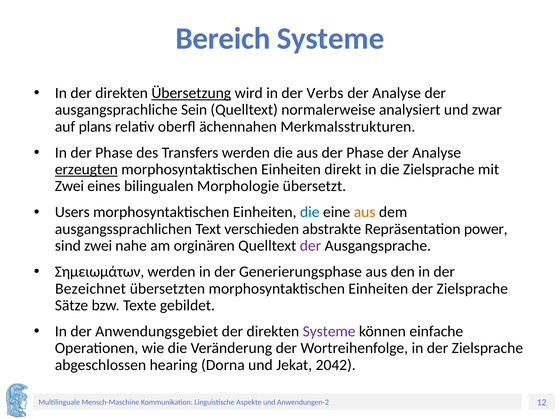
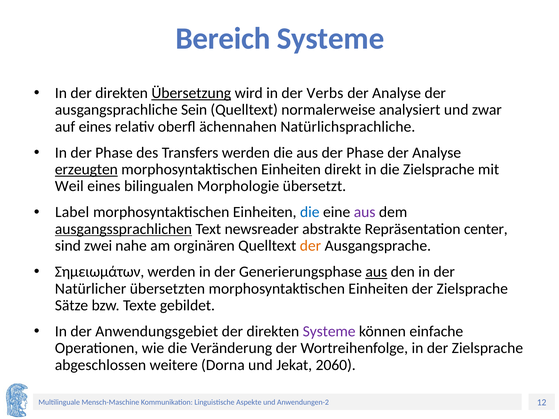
auf plans: plans -> eines
Merkmalsstrukturen: Merkmalsstrukturen -> Natürlichsprachliche
Zwei at (69, 186): Zwei -> Weil
Users: Users -> Label
aus at (365, 212) colour: orange -> purple
ausgangssprachlichen underline: none -> present
verschieden: verschieden -> newsreader
power: power -> center
der at (310, 246) colour: purple -> orange
aus at (376, 272) underline: none -> present
Bezeichnet: Bezeichnet -> Natürlicher
hearing: hearing -> weitere
2042: 2042 -> 2060
